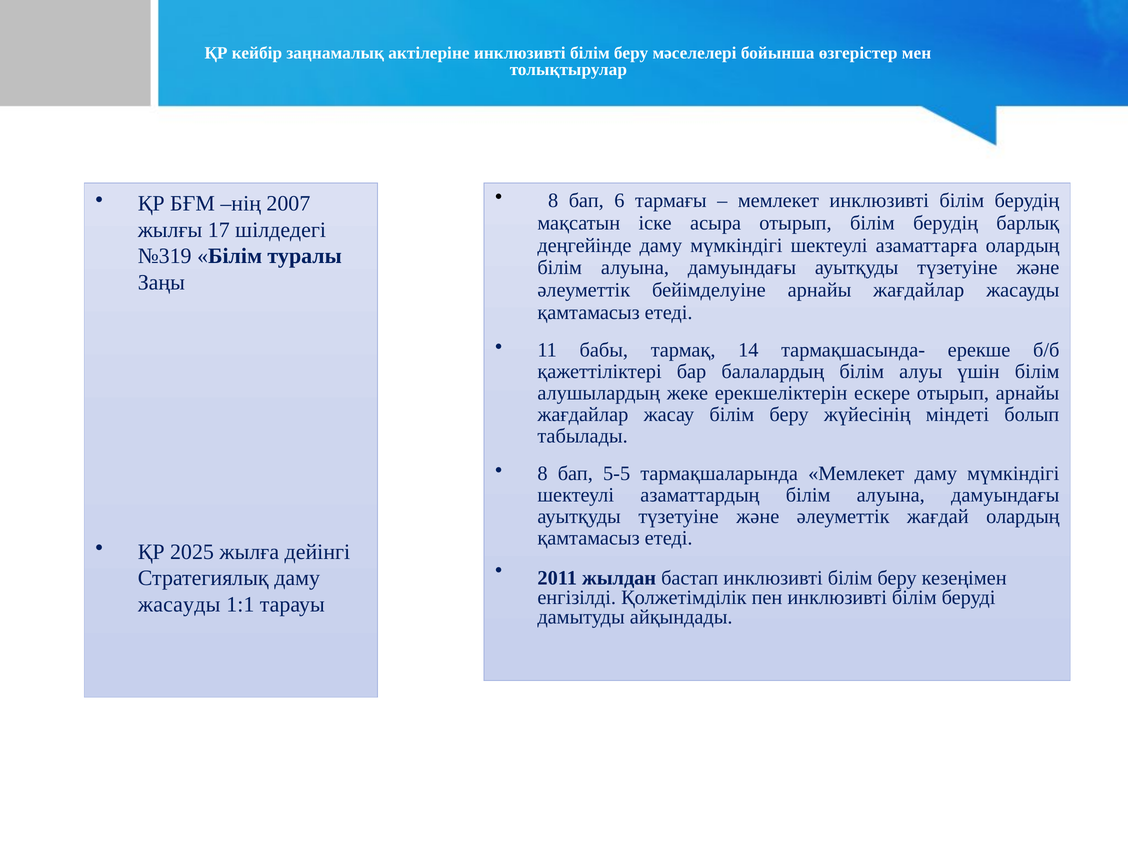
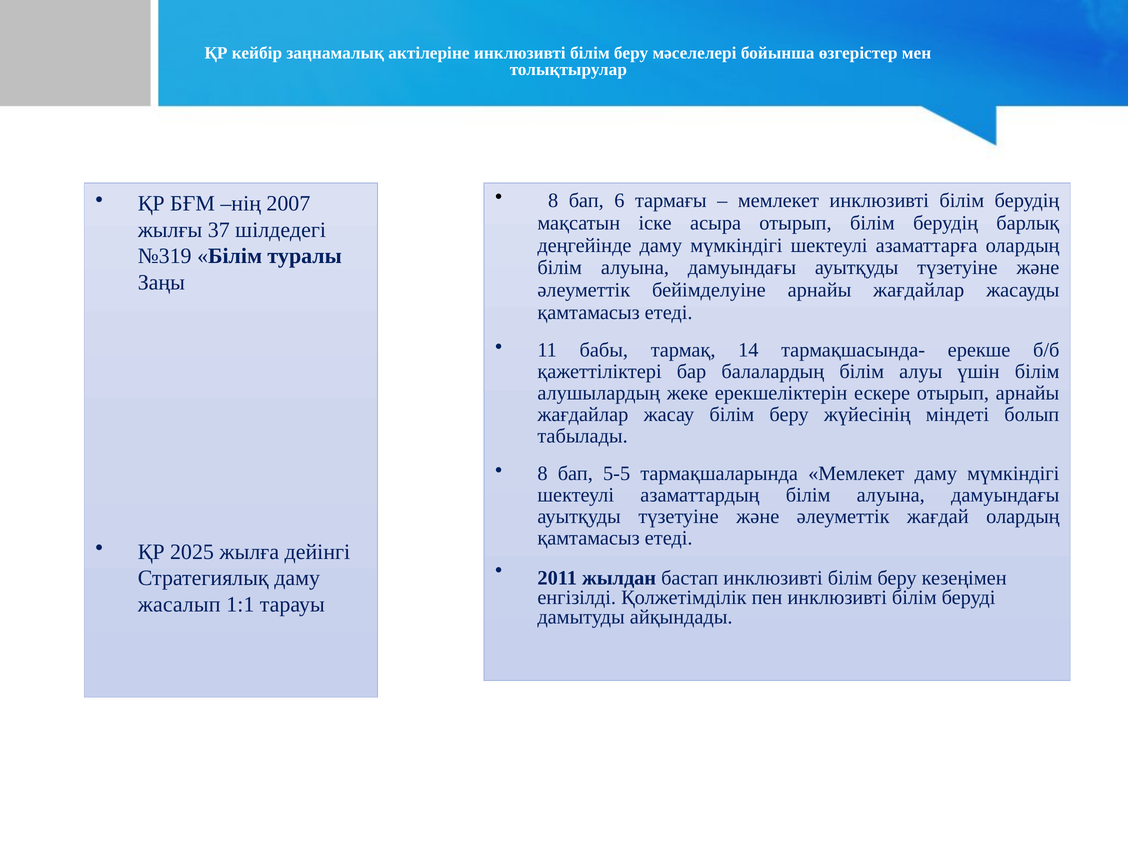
17: 17 -> 37
жасауды at (179, 605): жасауды -> жасалып
